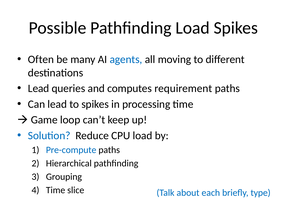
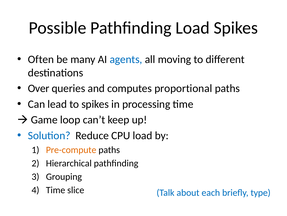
Lead at (39, 88): Lead -> Over
requirement: requirement -> proportional
Pre-compute colour: blue -> orange
